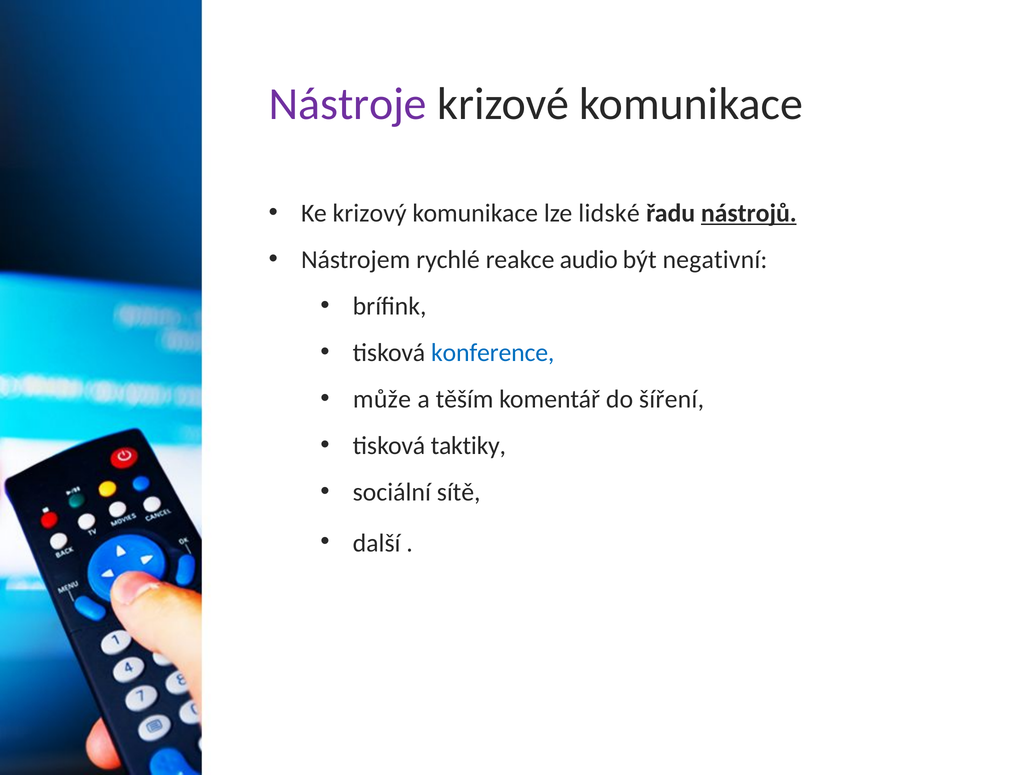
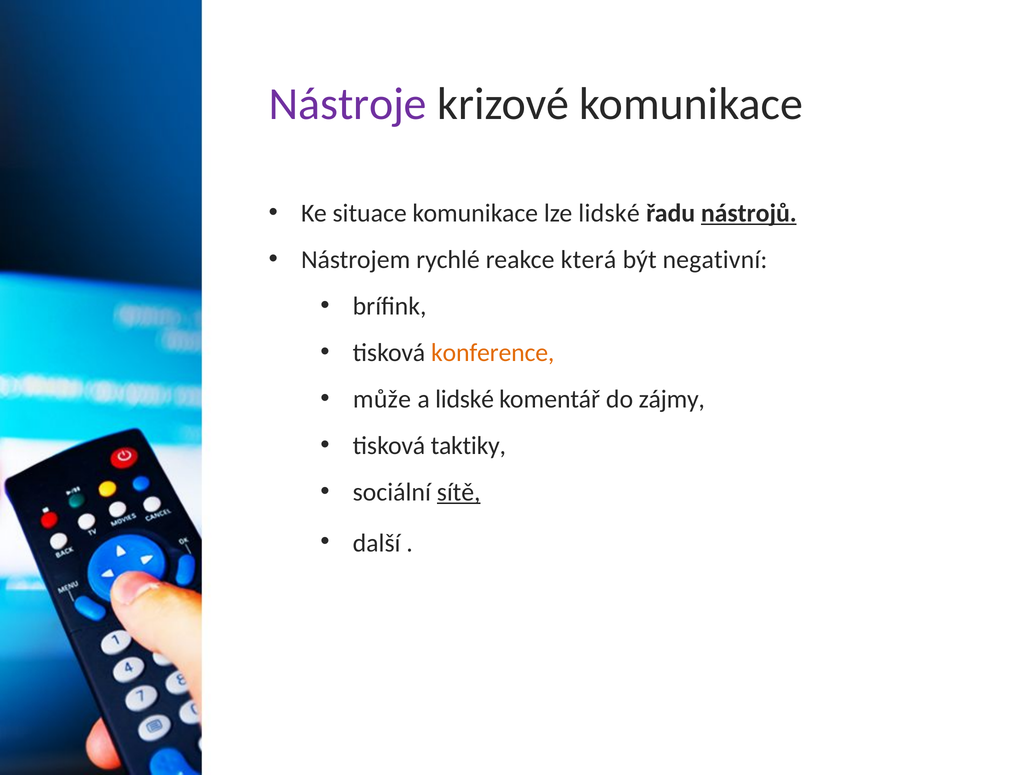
krizový: krizový -> situace
audio: audio -> která
konference colour: blue -> orange
a těším: těším -> lidské
šíření: šíření -> zájmy
sítě underline: none -> present
